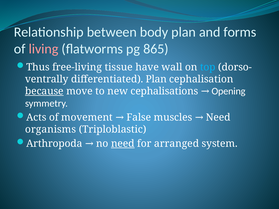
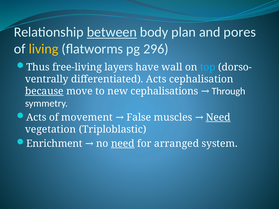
between underline: none -> present
forms: forms -> pores
living colour: pink -> yellow
865: 865 -> 296
tissue: tissue -> layers
differentiated Plan: Plan -> Acts
Opening: Opening -> Through
Need at (218, 118) underline: none -> present
organisms: organisms -> vegetation
Arthropoda: Arthropoda -> Enrichment
